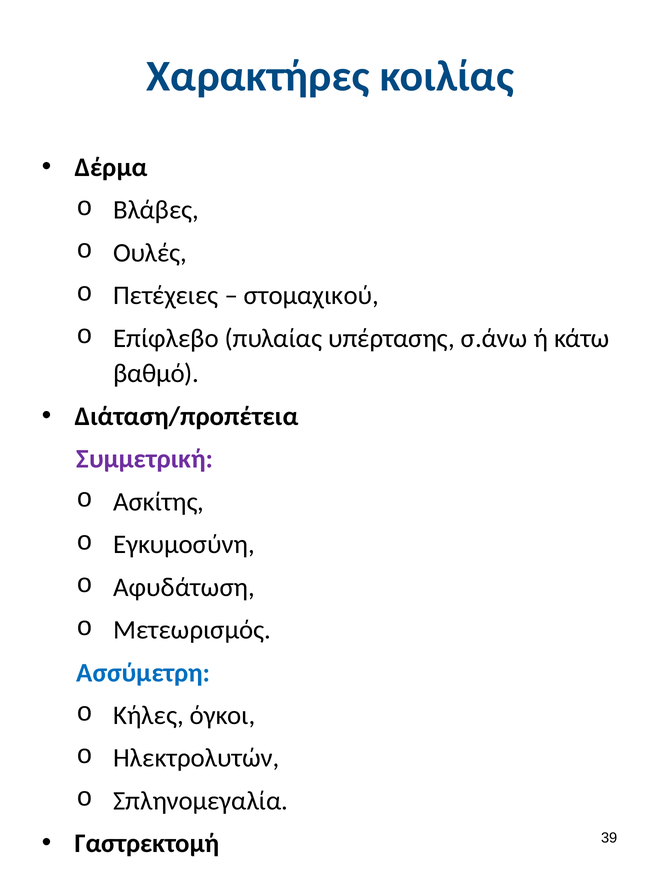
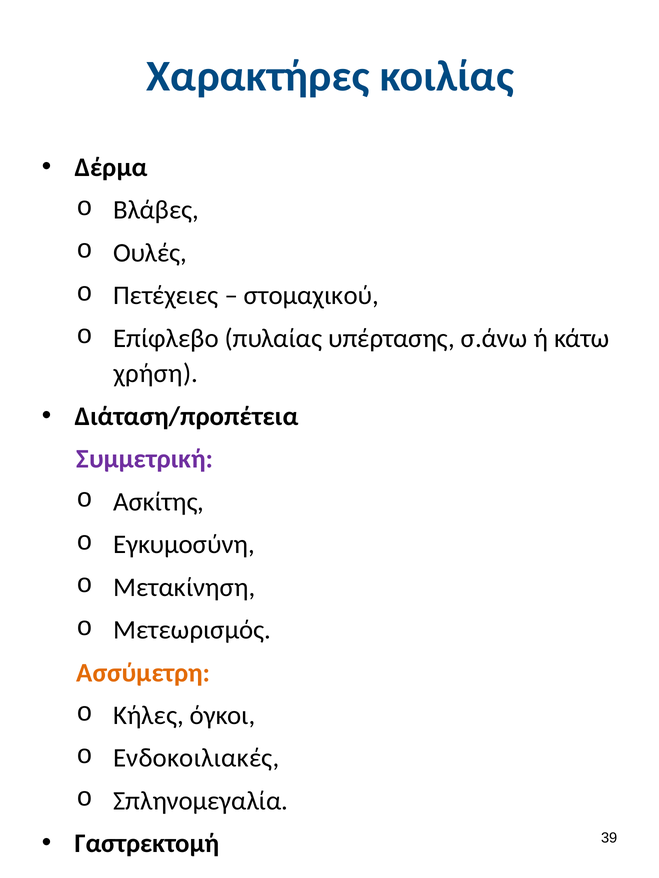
βαθμό: βαθμό -> χρήση
Αφυδάτωση: Αφυδάτωση -> Μετακίνηση
Ασσύμετρη colour: blue -> orange
Ηλεκτρολυτών: Ηλεκτρολυτών -> Ενδοκοιλιακές
